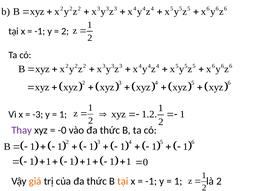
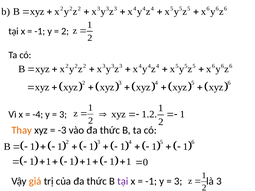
-3: -3 -> -4
1 at (63, 115): 1 -> 3
Thay colour: purple -> orange
-0: -0 -> -3
tại at (123, 181) colour: orange -> purple
1 at (178, 181): 1 -> 3
là 2: 2 -> 3
